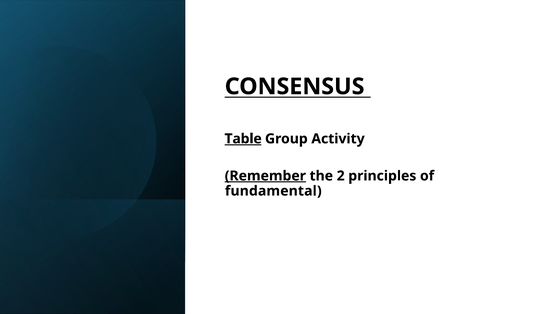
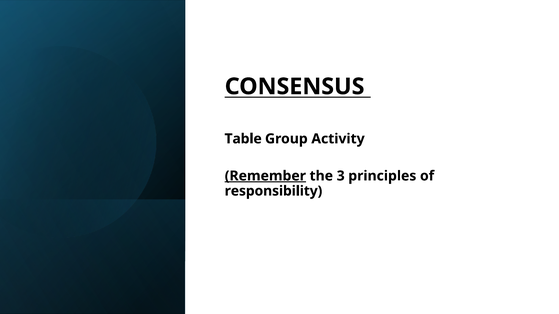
Table underline: present -> none
2: 2 -> 3
fundamental: fundamental -> responsibility
